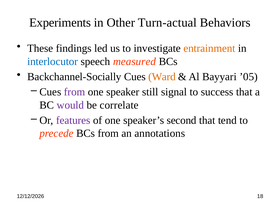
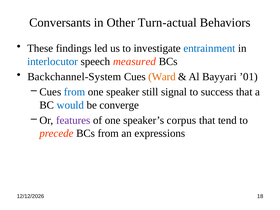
Experiments: Experiments -> Conversants
entrainment colour: orange -> blue
Backchannel-Socially: Backchannel-Socially -> Backchannel-System
’05: ’05 -> ’01
from at (75, 92) colour: purple -> blue
would colour: purple -> blue
correlate: correlate -> converge
second: second -> corpus
annotations: annotations -> expressions
